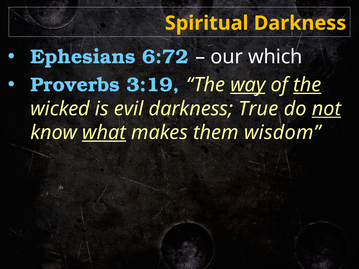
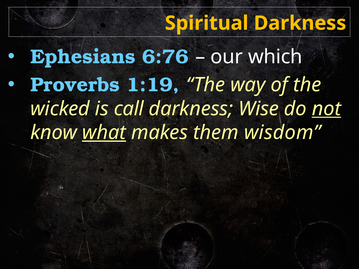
6:72: 6:72 -> 6:76
3:19: 3:19 -> 1:19
way underline: present -> none
the at (307, 85) underline: present -> none
evil: evil -> call
True: True -> Wise
